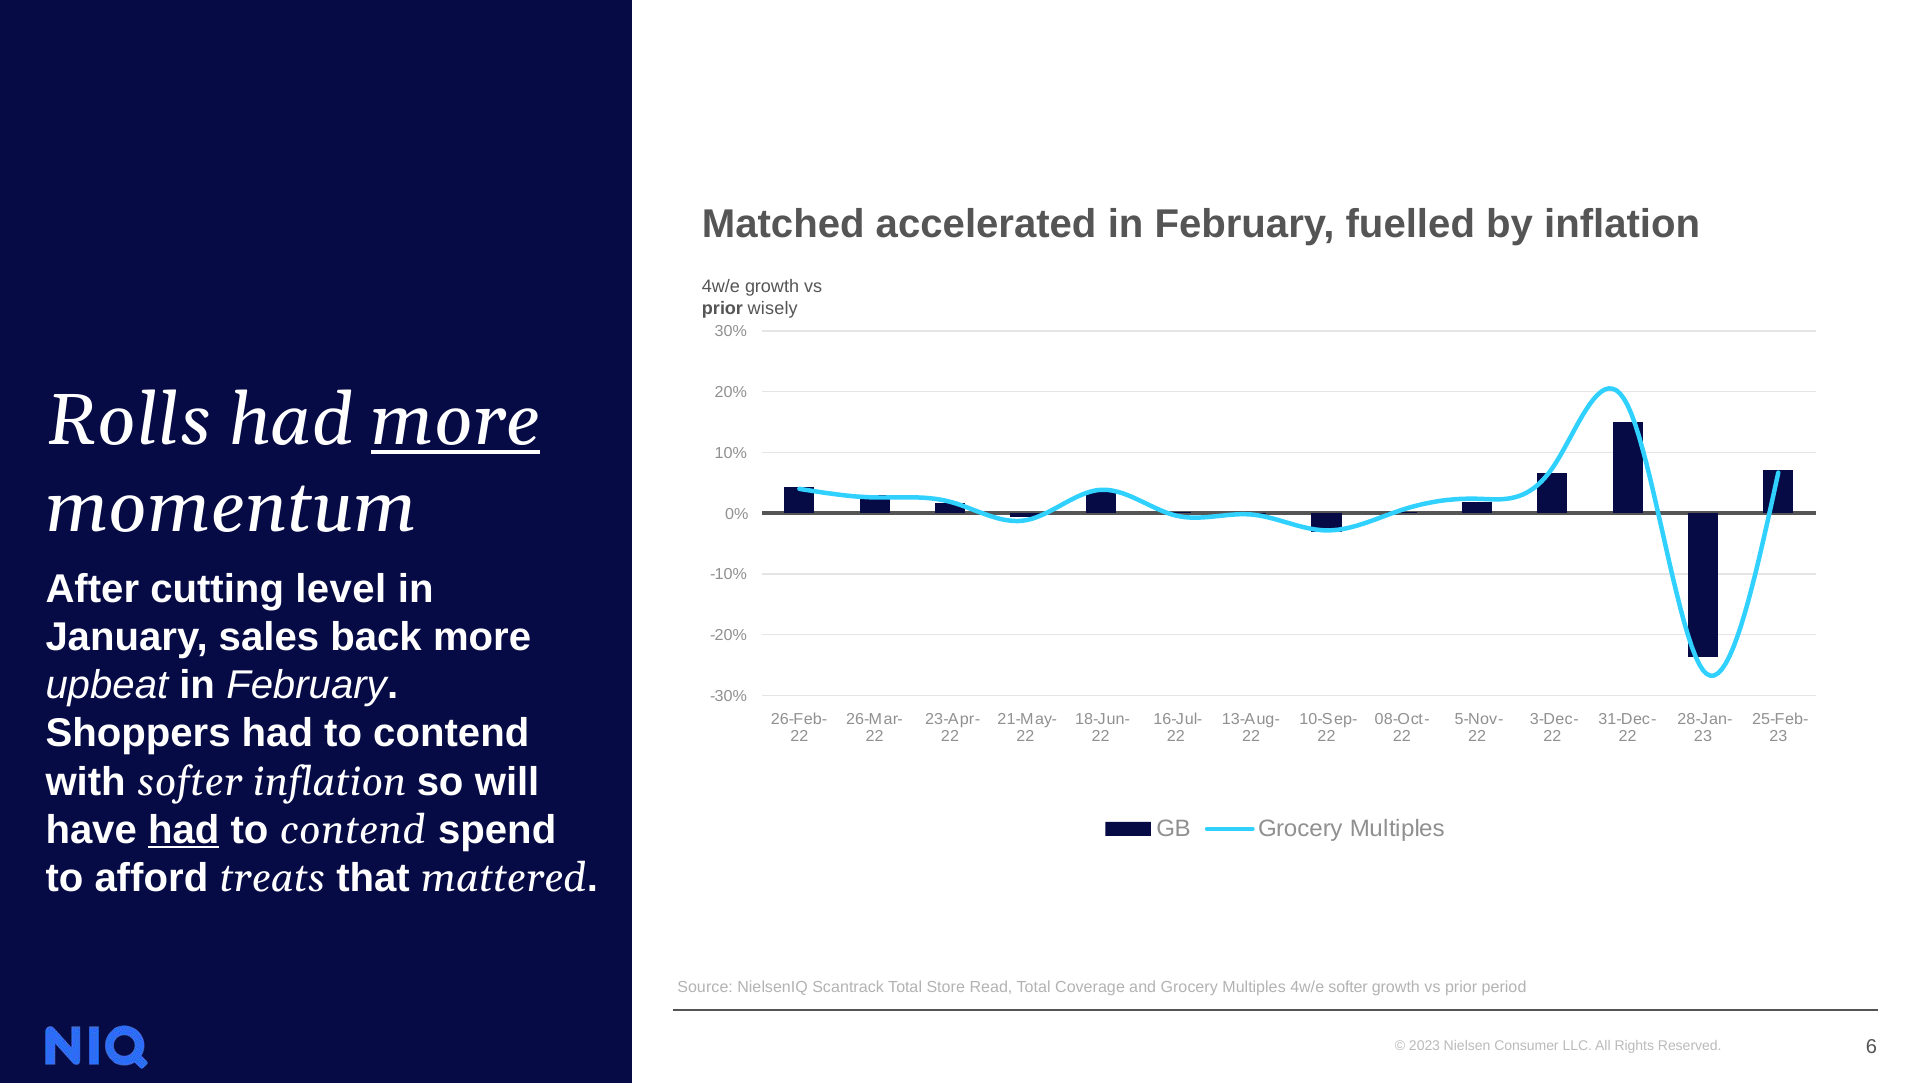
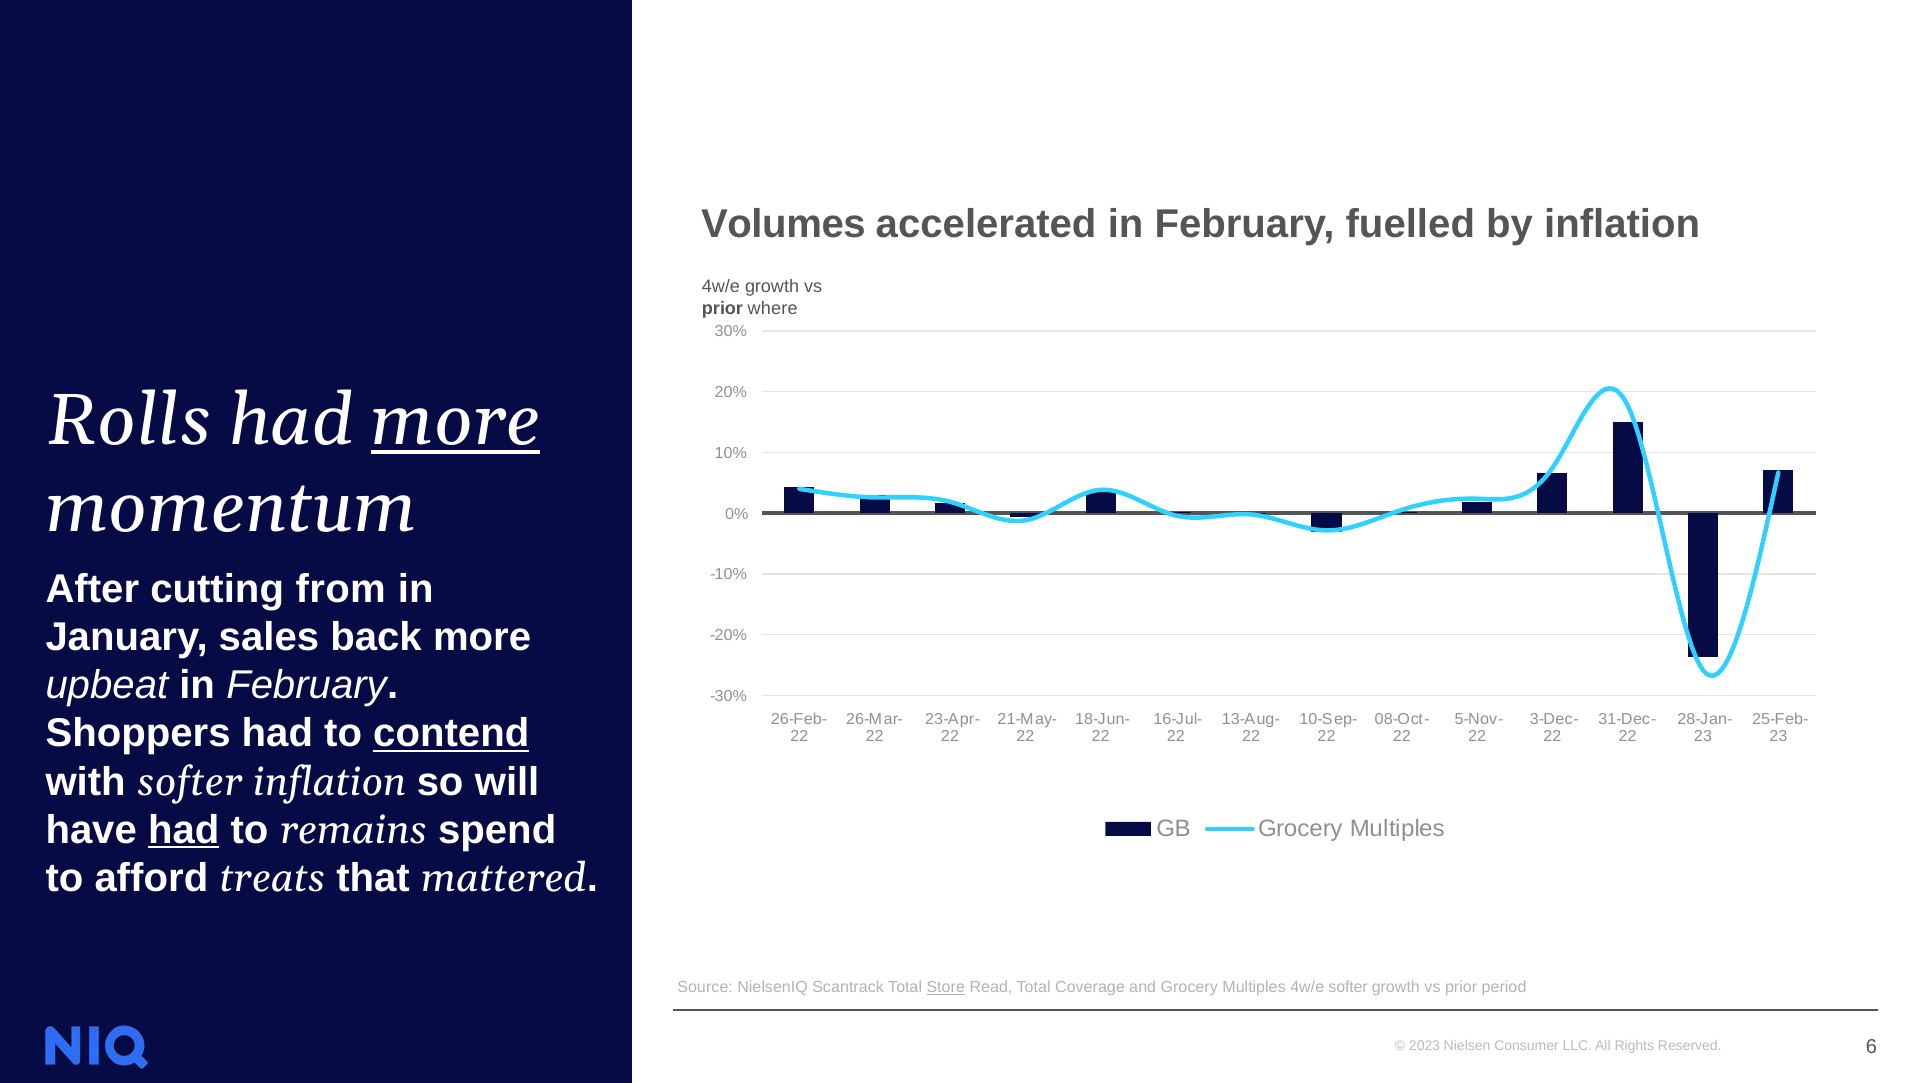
Matched: Matched -> Volumes
wisely: wisely -> where
level: level -> from
contend at (451, 734) underline: none -> present
contend at (353, 830): contend -> remains
Store underline: none -> present
